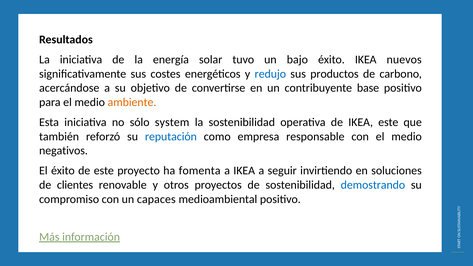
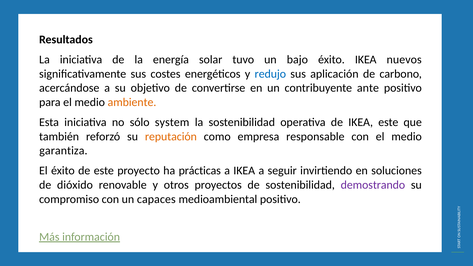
productos: productos -> aplicación
base: base -> ante
reputación colour: blue -> orange
negativos: negativos -> garantiza
fomenta: fomenta -> prácticas
clientes: clientes -> dióxido
demostrando colour: blue -> purple
